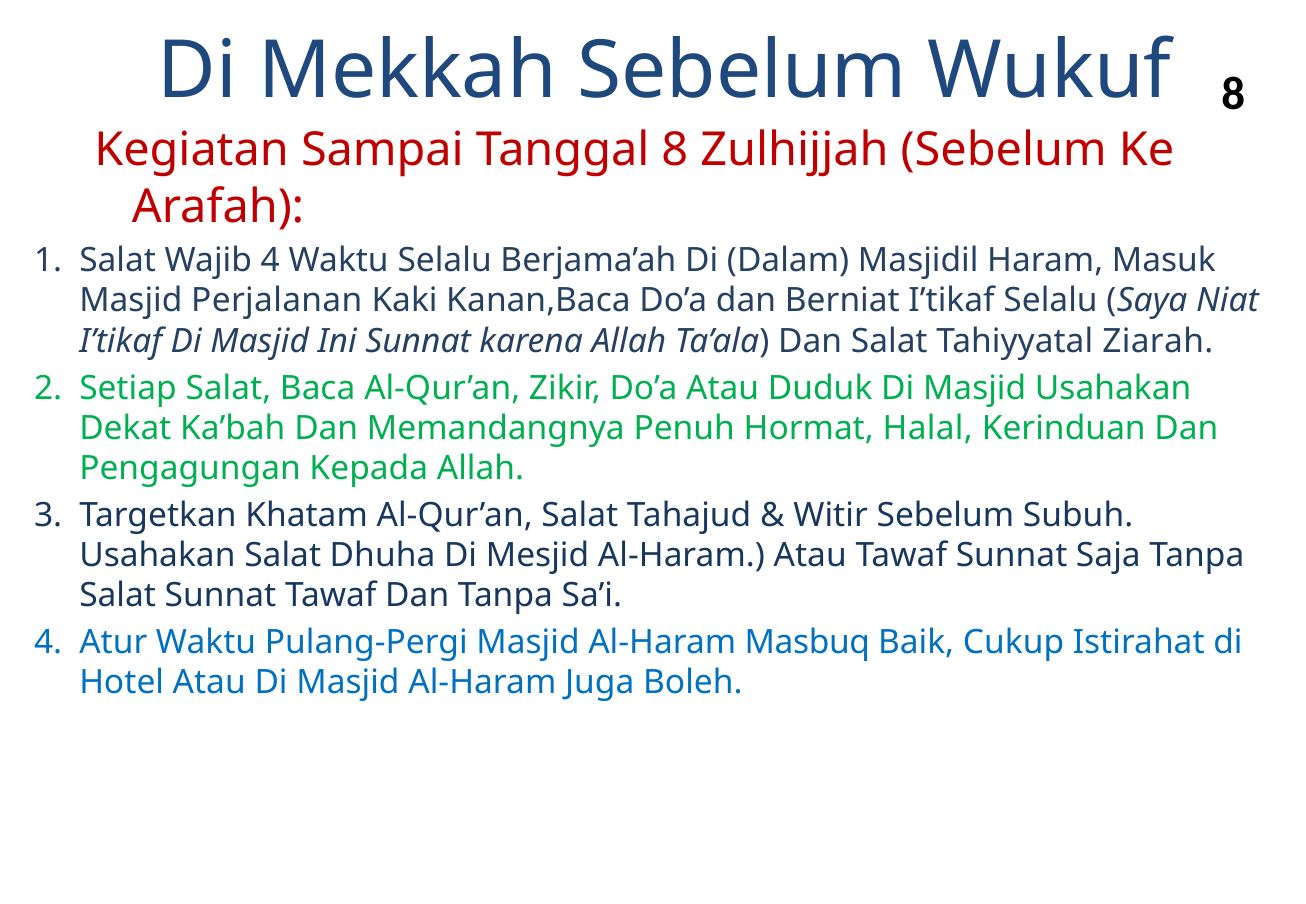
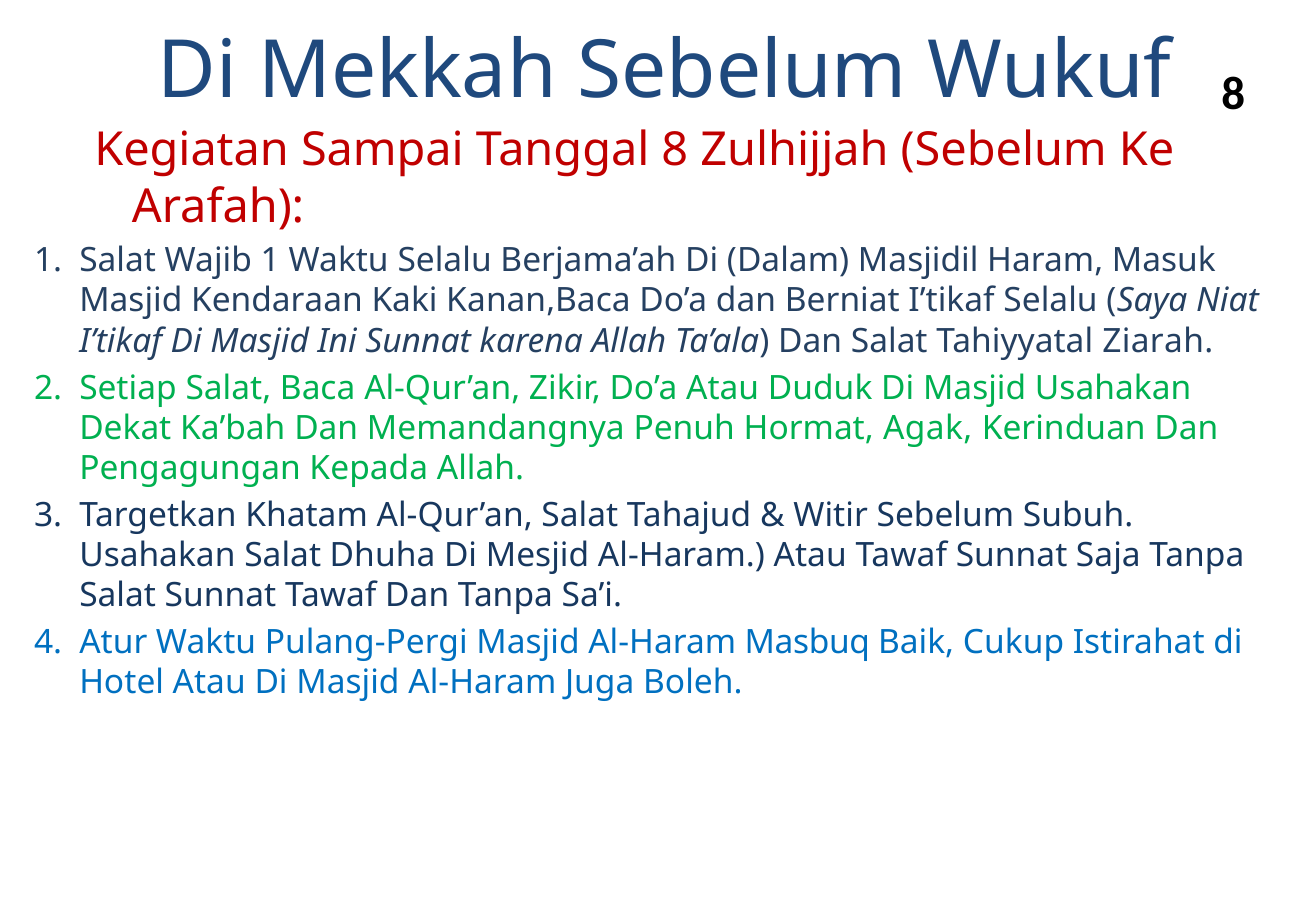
Wajib 4: 4 -> 1
Perjalanan: Perjalanan -> Kendaraan
Halal: Halal -> Agak
